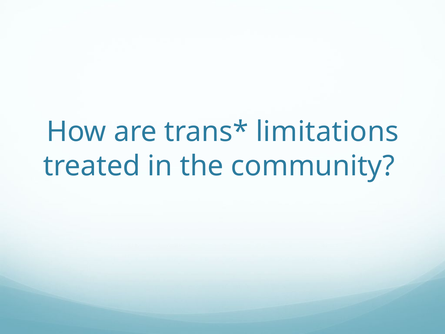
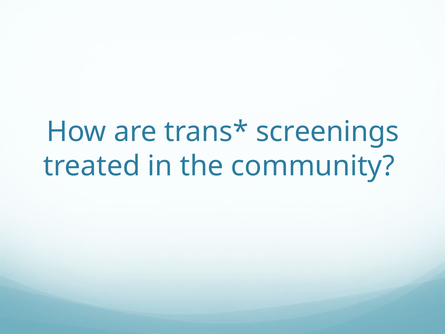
limitations: limitations -> screenings
